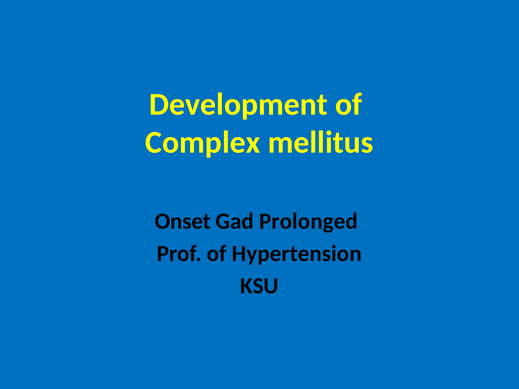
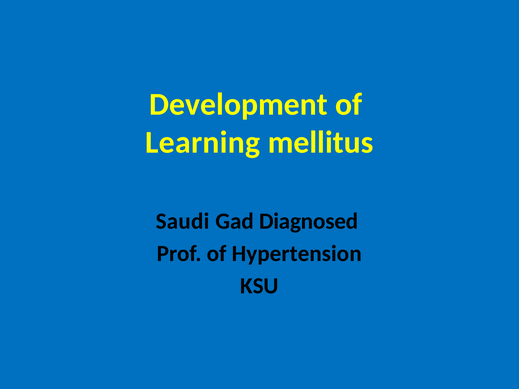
Complex: Complex -> Learning
Onset: Onset -> Saudi
Prolonged: Prolonged -> Diagnosed
